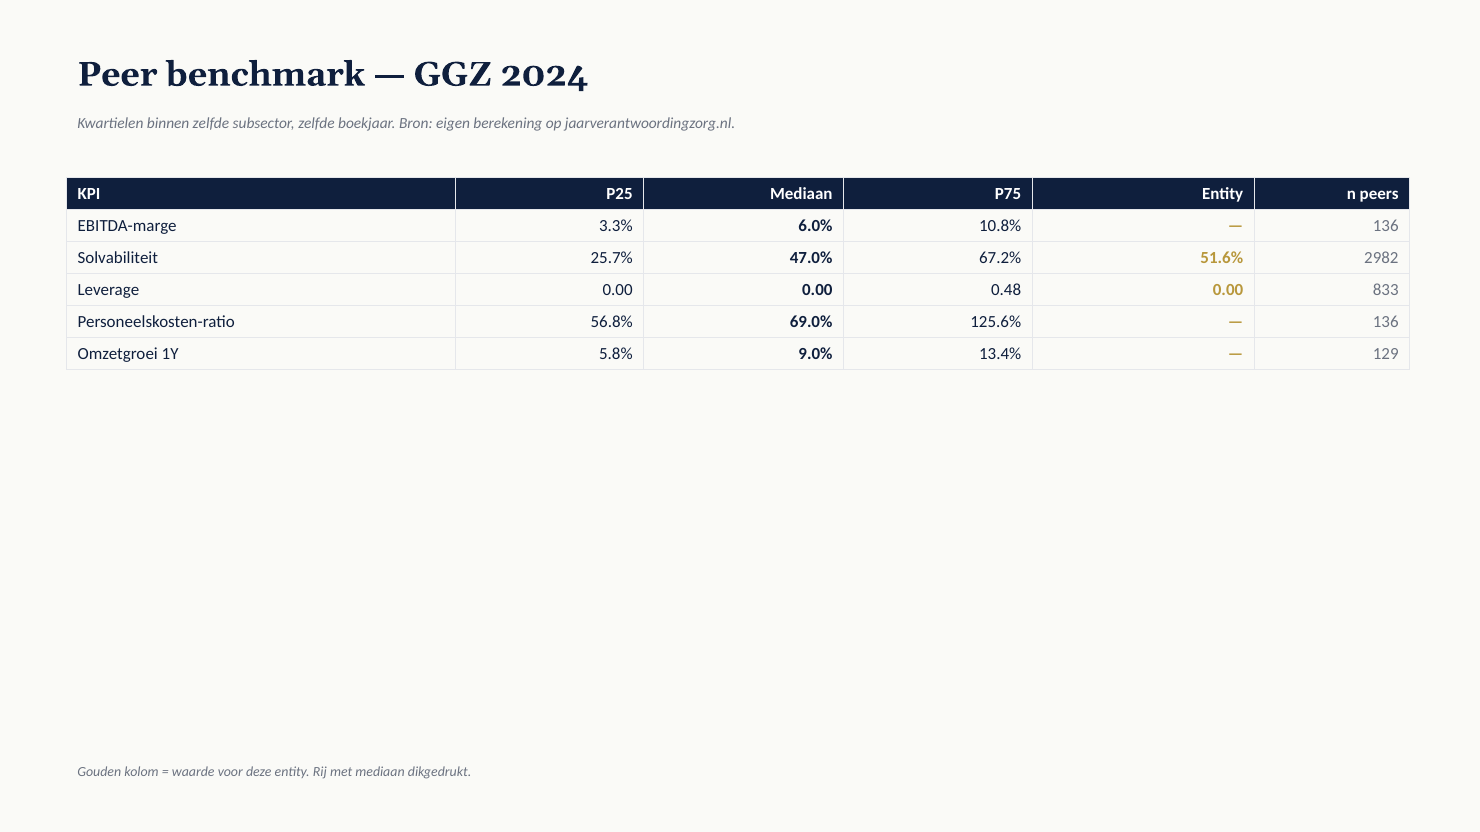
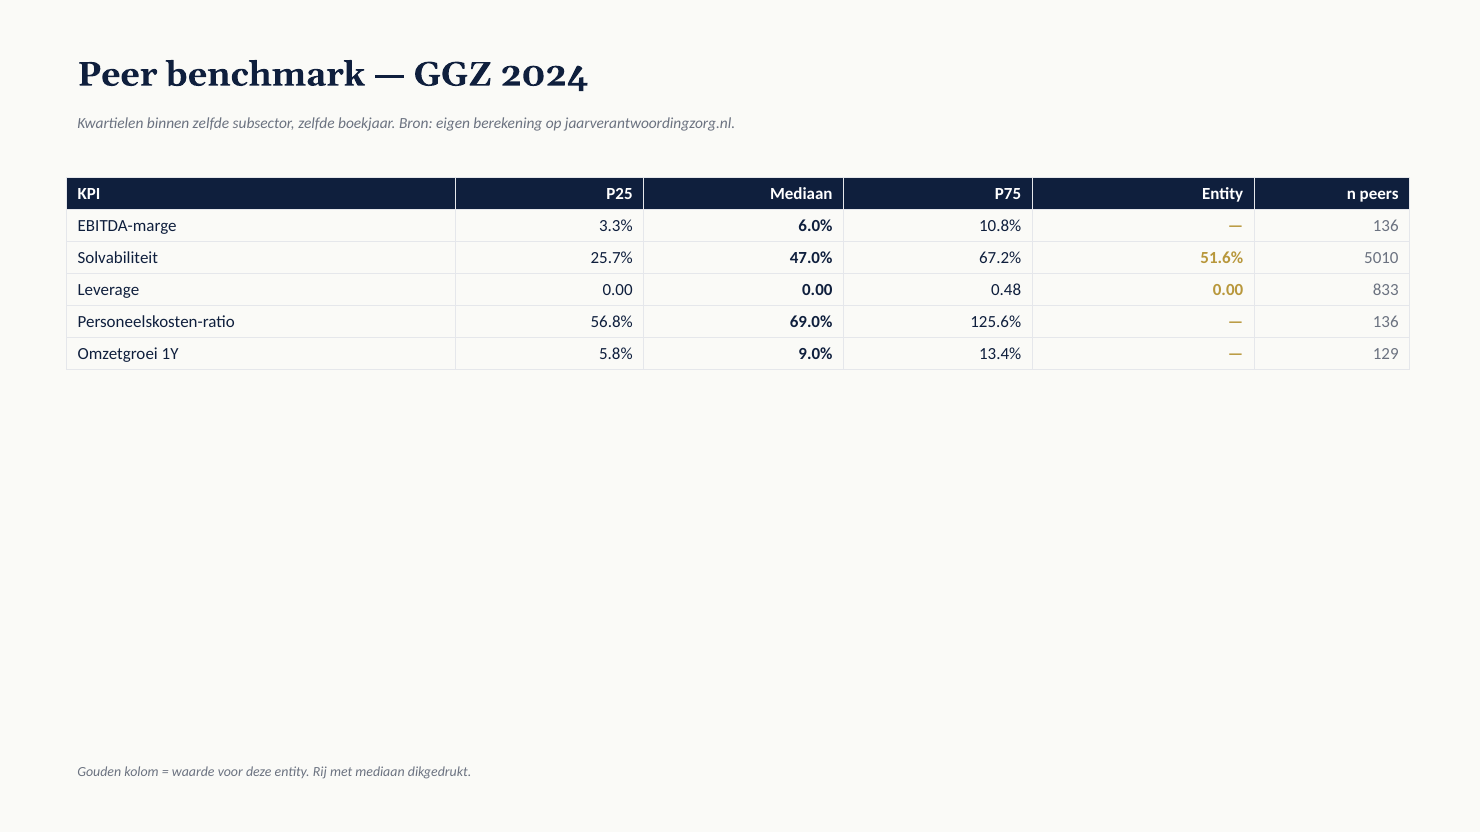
2982: 2982 -> 5010
